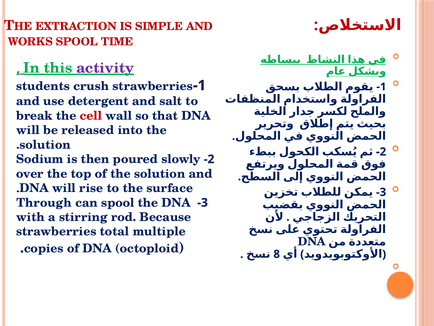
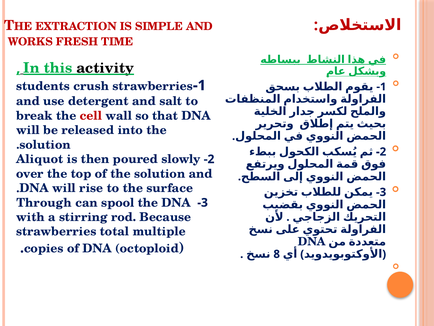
WORKS SPOOL: SPOOL -> FRESH
activity colour: purple -> black
Sodium: Sodium -> Aliquot
